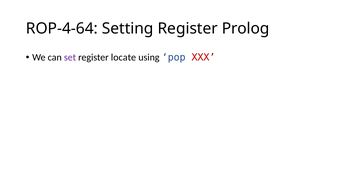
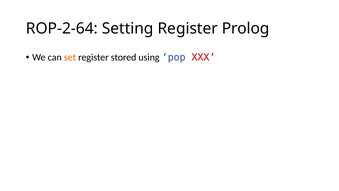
ROP-4-64: ROP-4-64 -> ROP-2-64
set colour: purple -> orange
locate: locate -> stored
